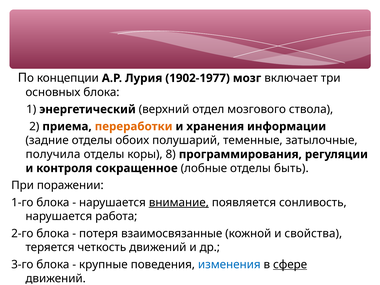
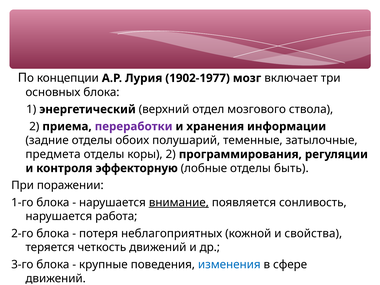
переработки colour: orange -> purple
получила: получила -> предмета
коры 8: 8 -> 2
сокращенное: сокращенное -> эффекторную
взаимосвязанные: взаимосвязанные -> неблагоприятных
сфере underline: present -> none
